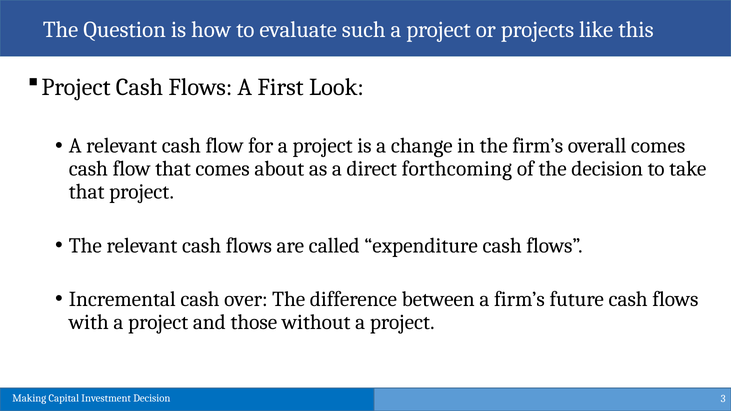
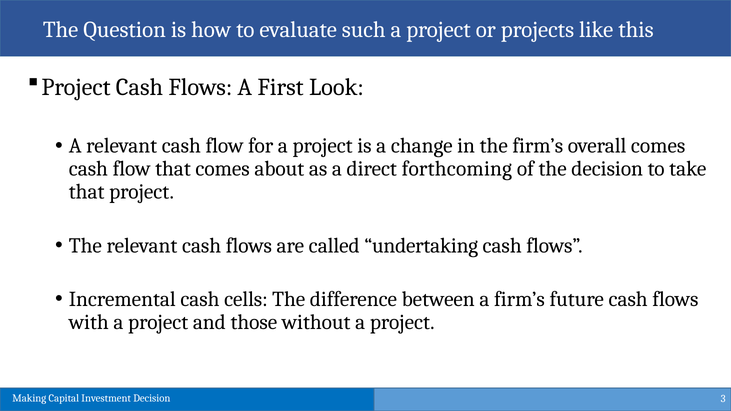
expenditure: expenditure -> undertaking
over: over -> cells
